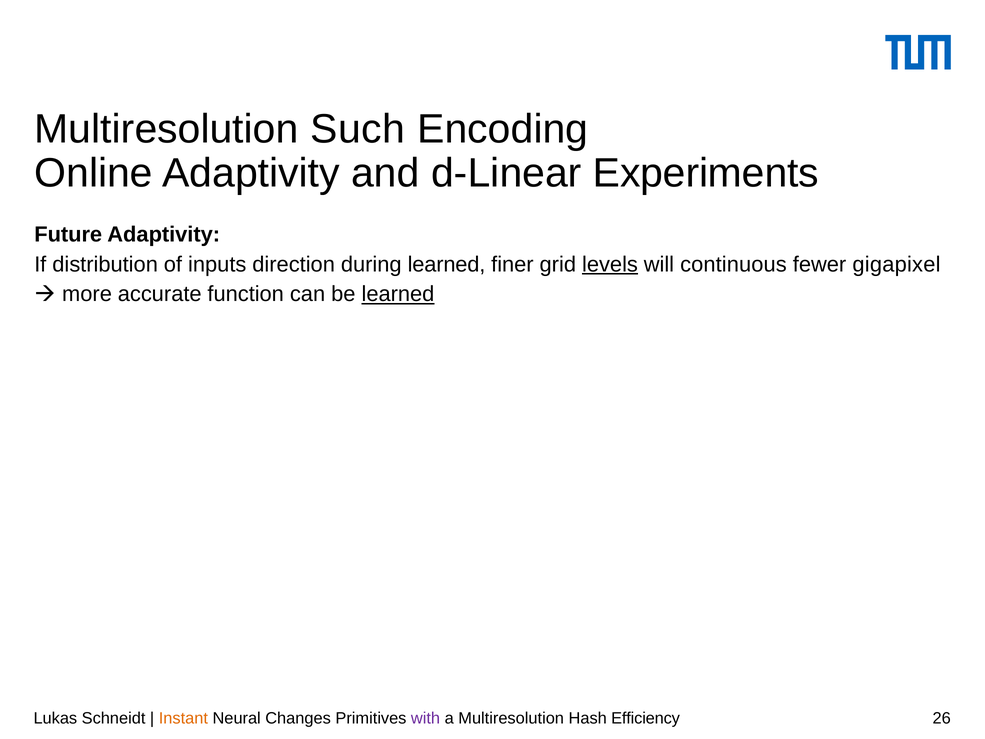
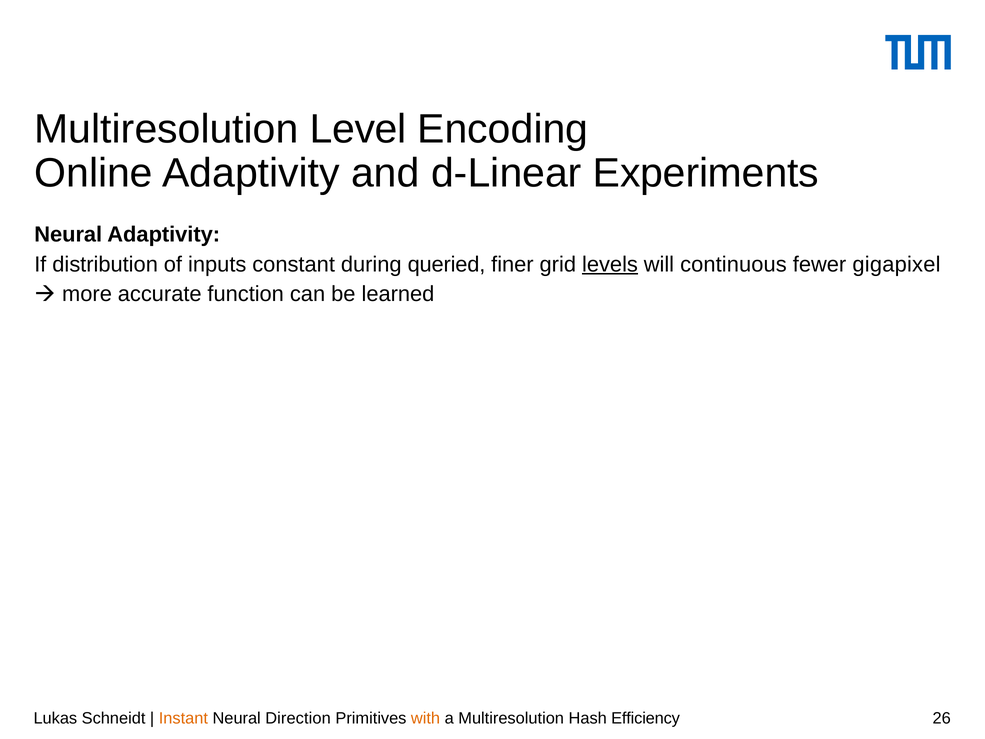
Such: Such -> Level
Future at (68, 234): Future -> Neural
direction: direction -> constant
during learned: learned -> queried
learned at (398, 294) underline: present -> none
Changes: Changes -> Direction
with at (426, 718) colour: purple -> orange
